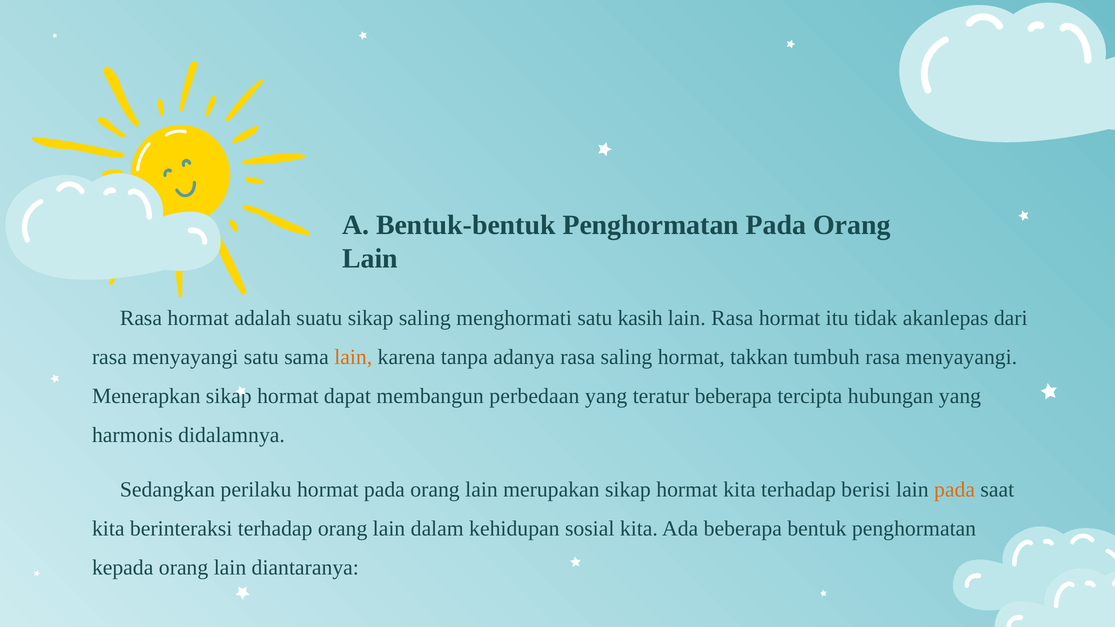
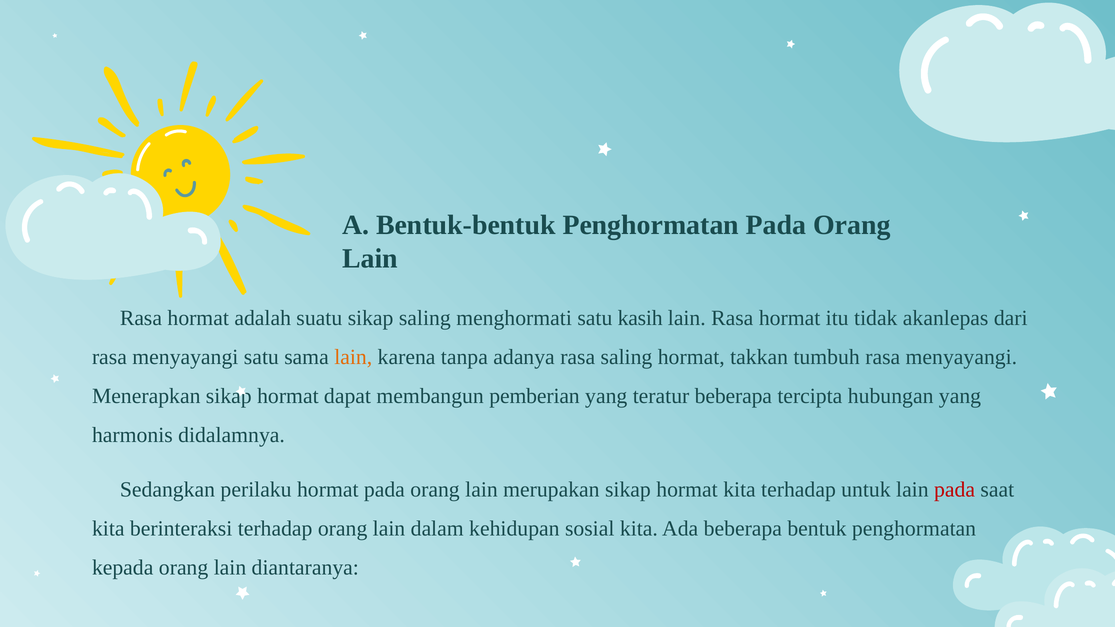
perbedaan: perbedaan -> pemberian
berisi: berisi -> untuk
pada at (955, 490) colour: orange -> red
